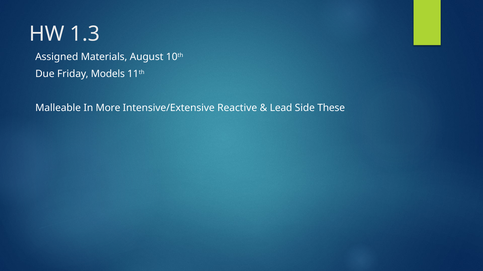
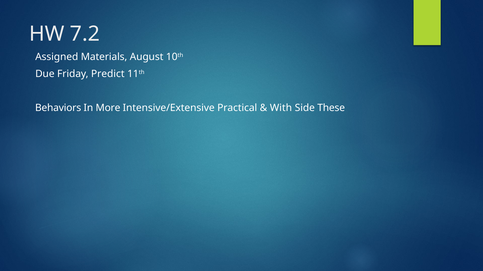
1.3: 1.3 -> 7.2
Models: Models -> Predict
Malleable: Malleable -> Behaviors
Reactive: Reactive -> Practical
Lead: Lead -> With
